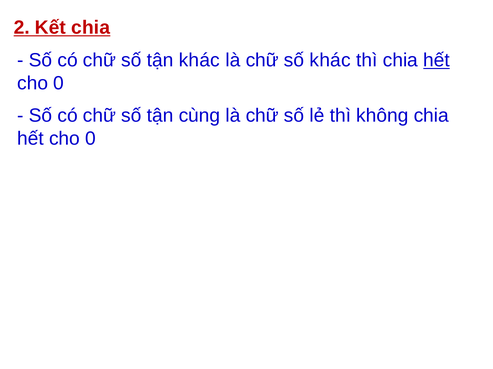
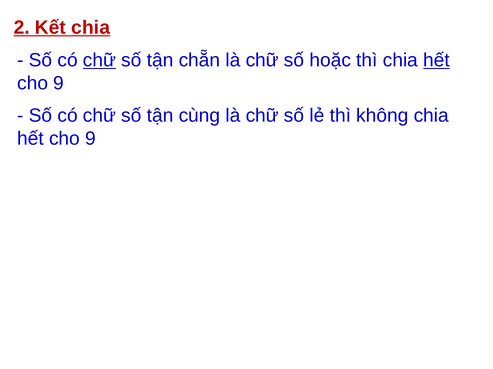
chữ at (99, 60) underline: none -> present
tận khác: khác -> chẵn
số khác: khác -> hoặc
0 at (59, 83): 0 -> 9
0 at (91, 139): 0 -> 9
